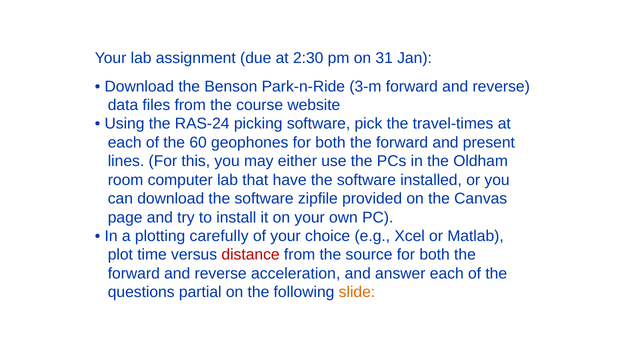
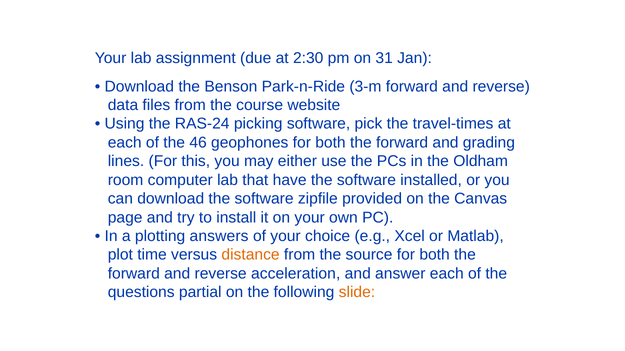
60: 60 -> 46
present: present -> grading
carefully: carefully -> answers
distance colour: red -> orange
